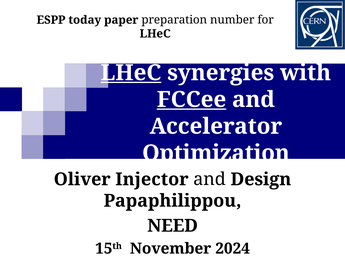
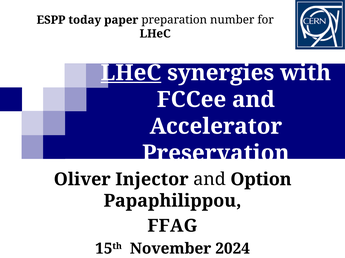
FCCee underline: present -> none
Optimization: Optimization -> Preservation
Design: Design -> Option
NEED: NEED -> FFAG
